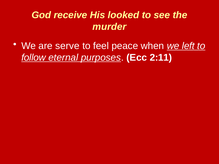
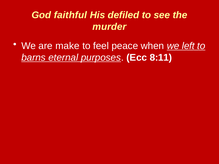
receive: receive -> faithful
looked: looked -> defiled
serve: serve -> make
follow: follow -> barns
2:11: 2:11 -> 8:11
